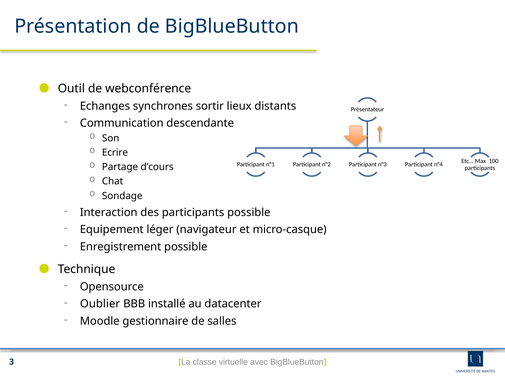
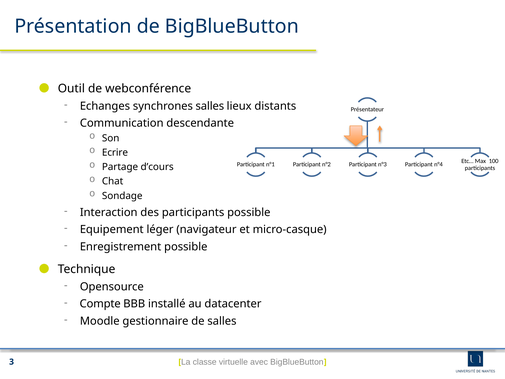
synchrones sortir: sortir -> salles
Oublier: Oublier -> Compte
